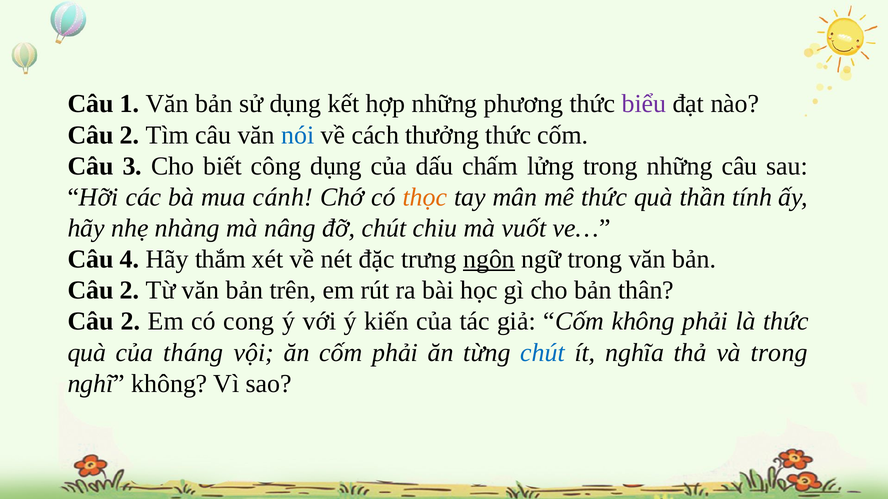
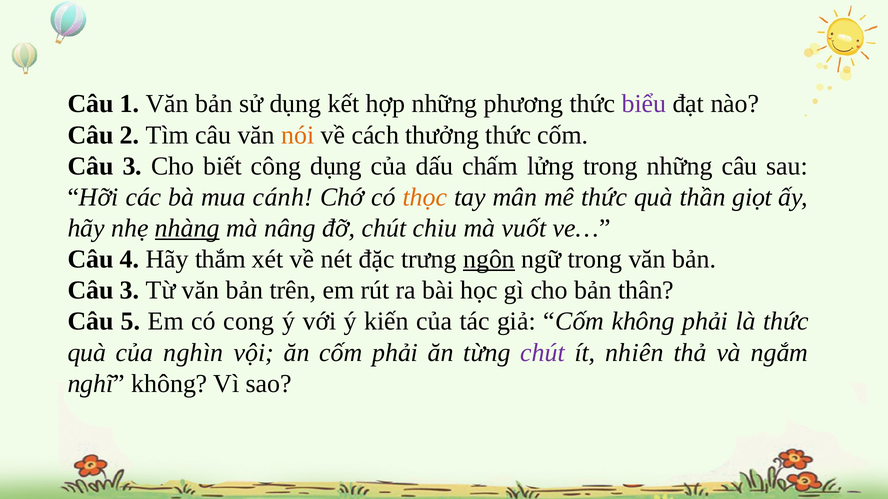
nói colour: blue -> orange
tính: tính -> giọt
nhàng underline: none -> present
2 at (130, 291): 2 -> 3
2 at (131, 322): 2 -> 5
tháng: tháng -> nghìn
chút at (543, 353) colour: blue -> purple
nghĩa: nghĩa -> nhiên
và trong: trong -> ngắm
